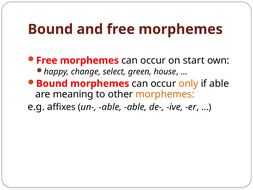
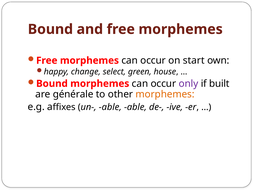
only colour: orange -> purple
if able: able -> built
meaning: meaning -> générale
